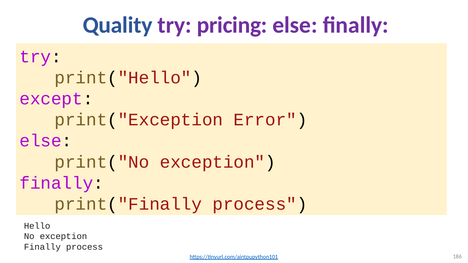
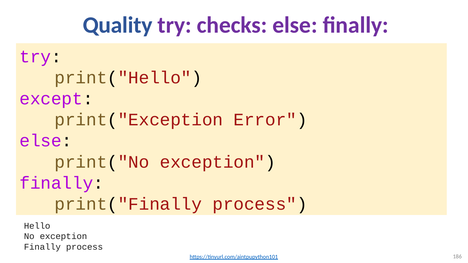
pricing: pricing -> checks
